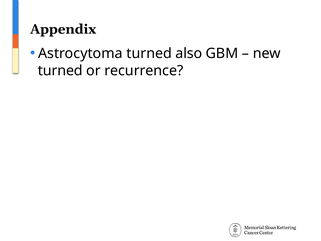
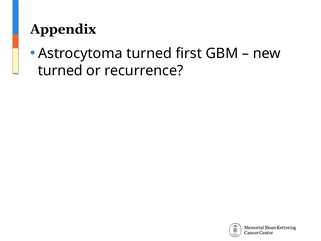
also: also -> first
